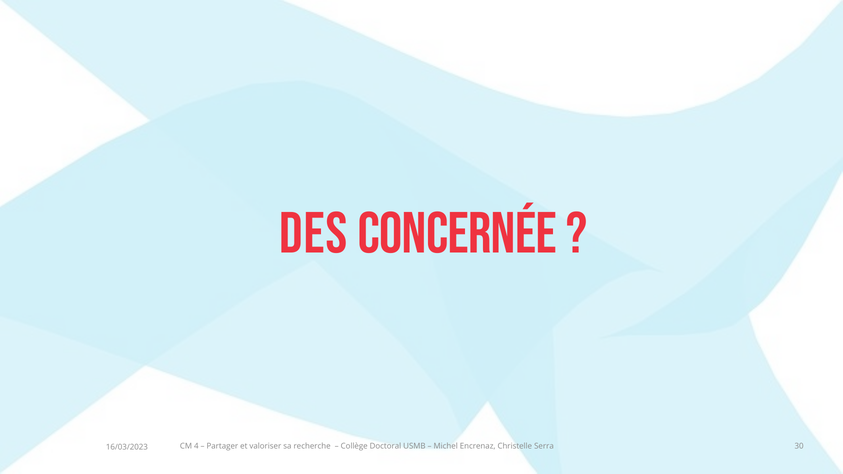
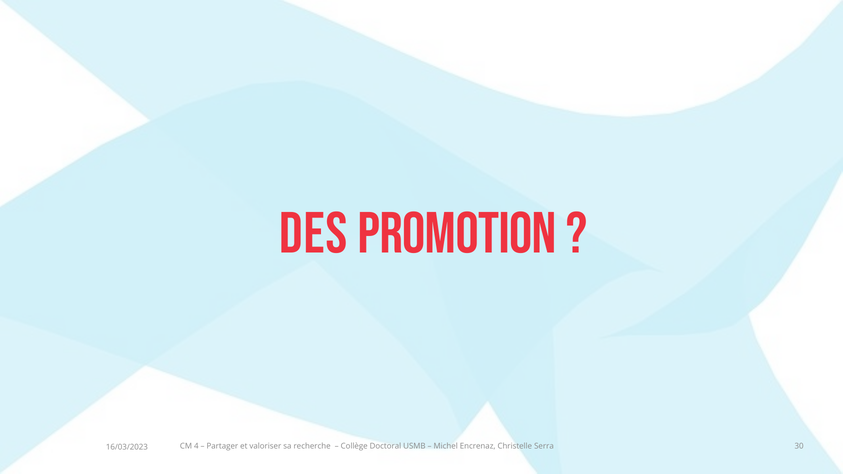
concernée: concernée -> promotion
